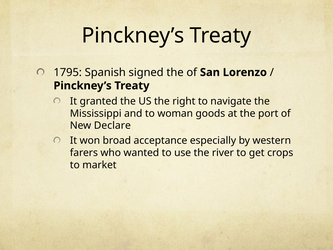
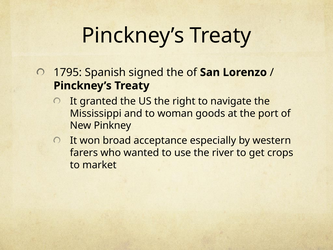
Declare: Declare -> Pinkney
